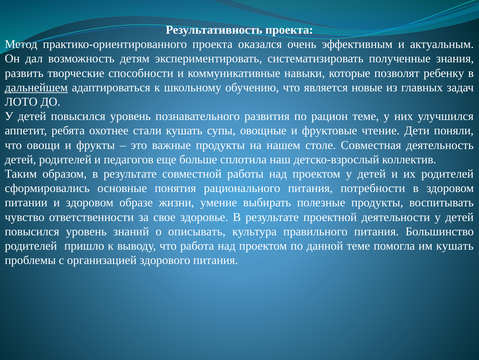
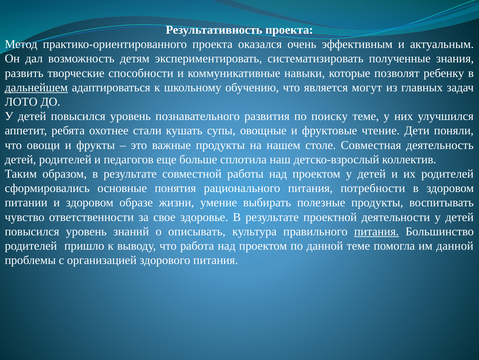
новые: новые -> могут
рацион: рацион -> поиску
питания at (376, 231) underline: none -> present
им кушать: кушать -> данной
